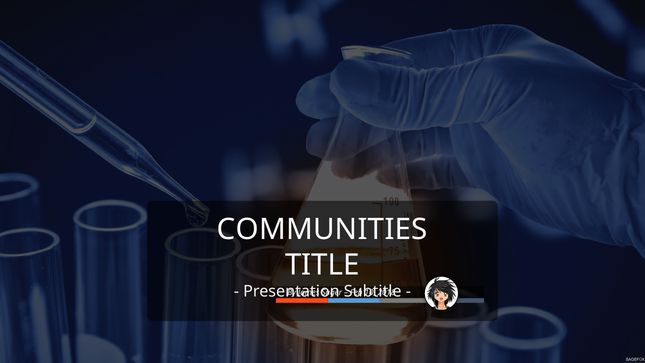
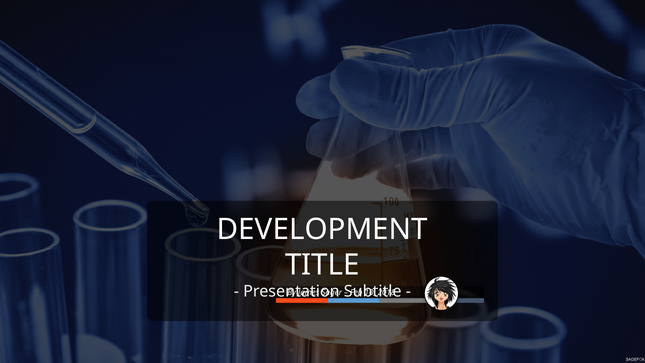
COMMUNITIES: COMMUNITIES -> DEVELOPMENT
